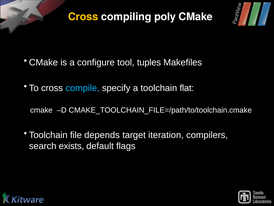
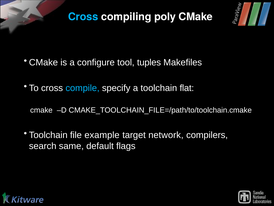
Cross at (83, 17) colour: yellow -> light blue
depends: depends -> example
iteration: iteration -> network
exists: exists -> same
